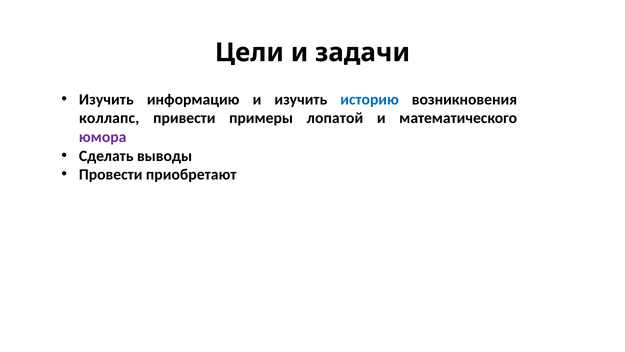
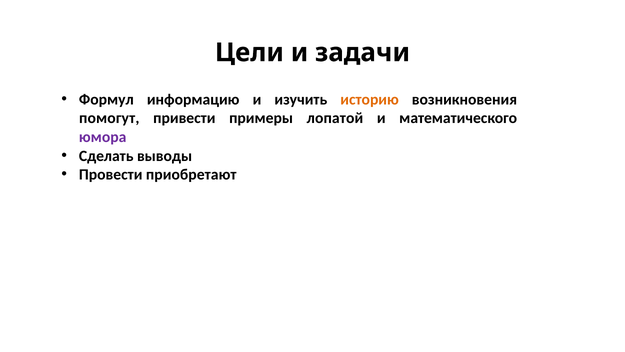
Изучить at (106, 99): Изучить -> Формул
историю colour: blue -> orange
коллапс: коллапс -> помогут
